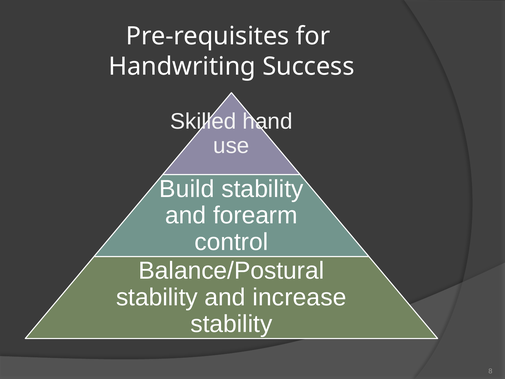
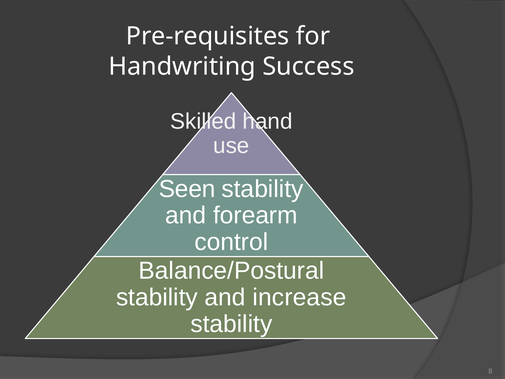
Build: Build -> Seen
